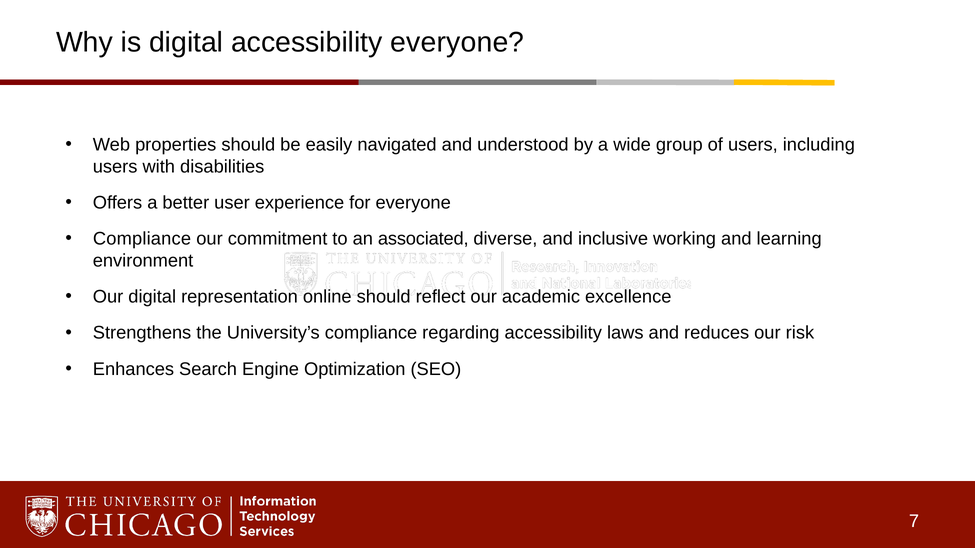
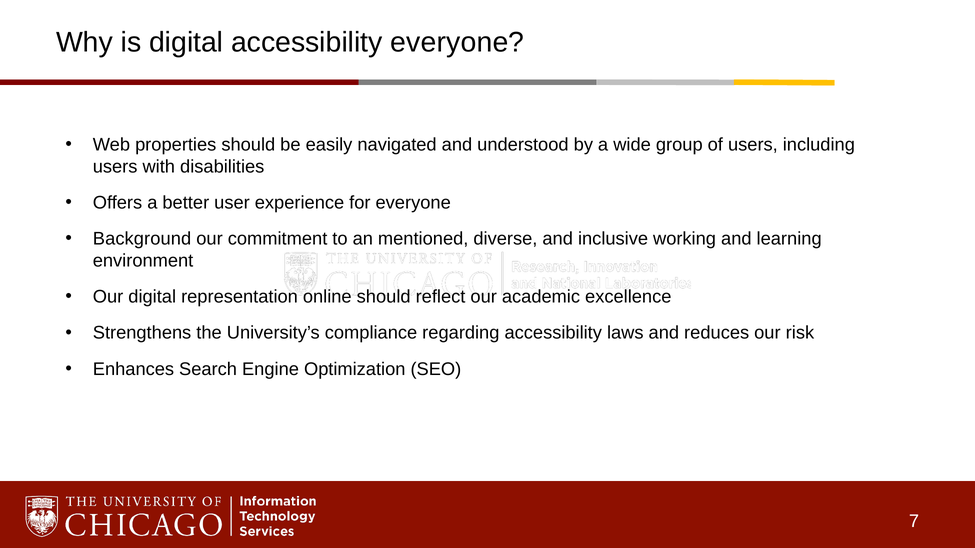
Compliance at (142, 239): Compliance -> Background
associated: associated -> mentioned
